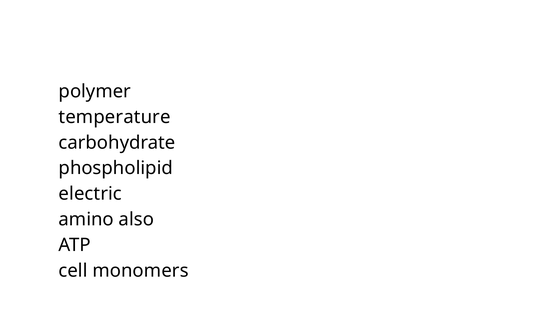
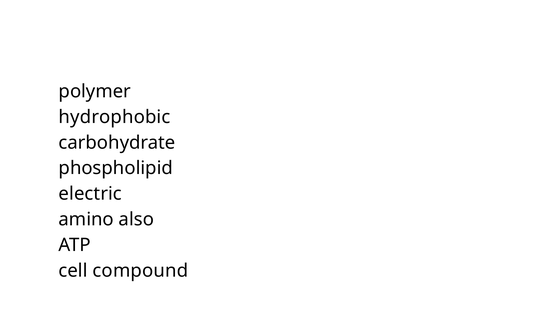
temperature: temperature -> hydrophobic
monomers: monomers -> compound
